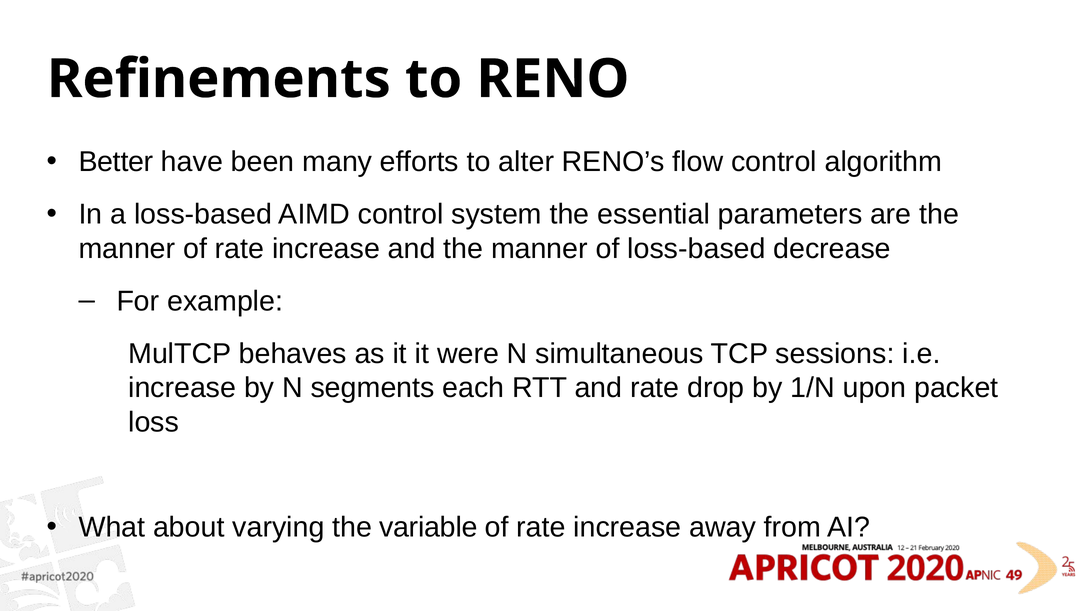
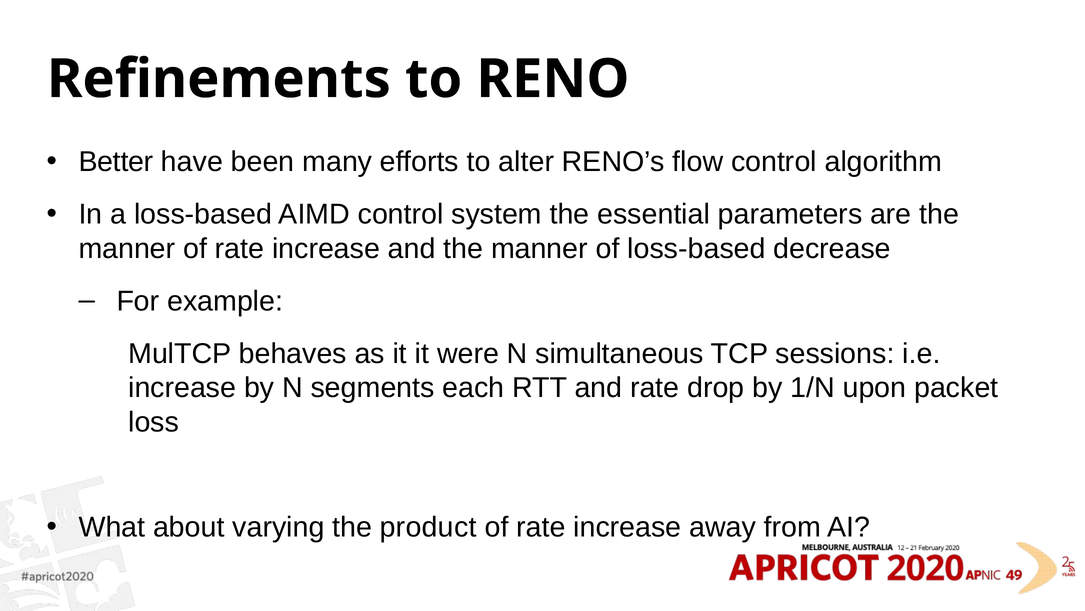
variable: variable -> product
